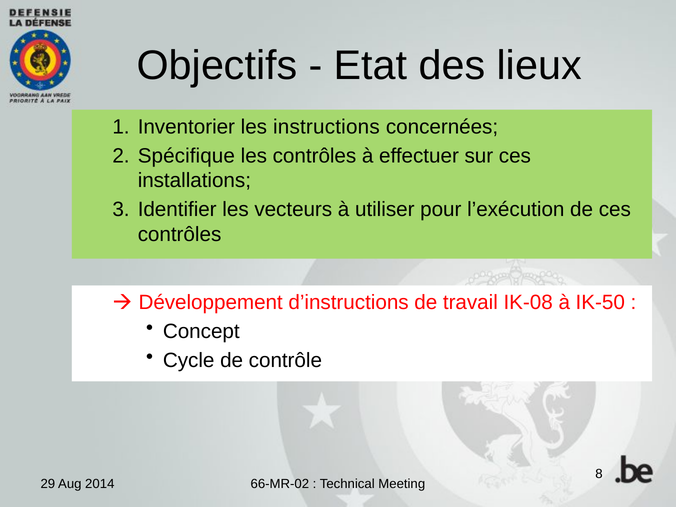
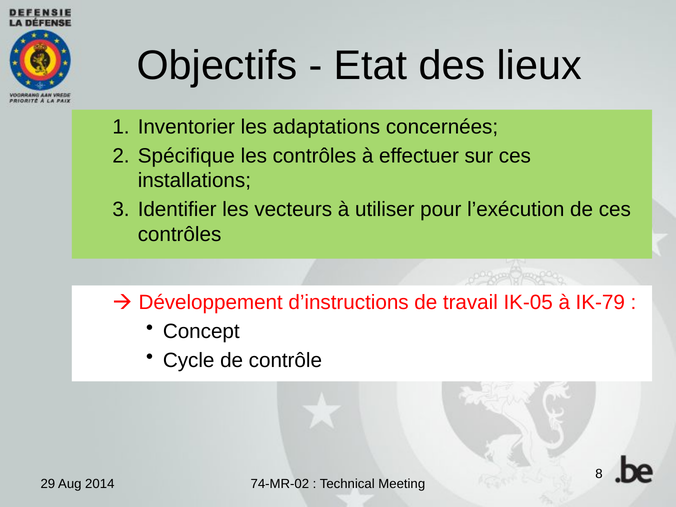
instructions: instructions -> adaptations
IK-08: IK-08 -> IK-05
IK-50: IK-50 -> IK-79
66-MR-02: 66-MR-02 -> 74-MR-02
